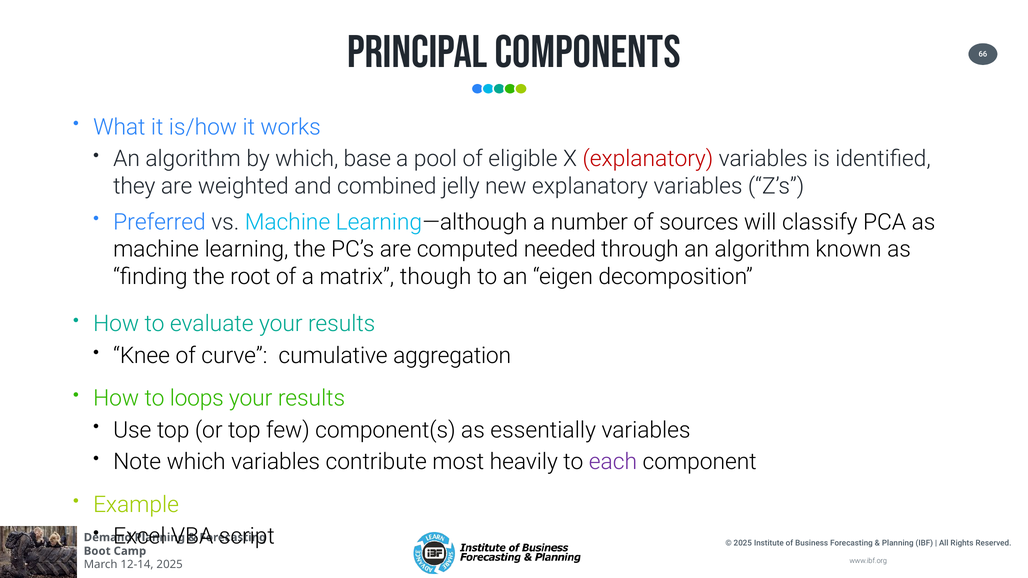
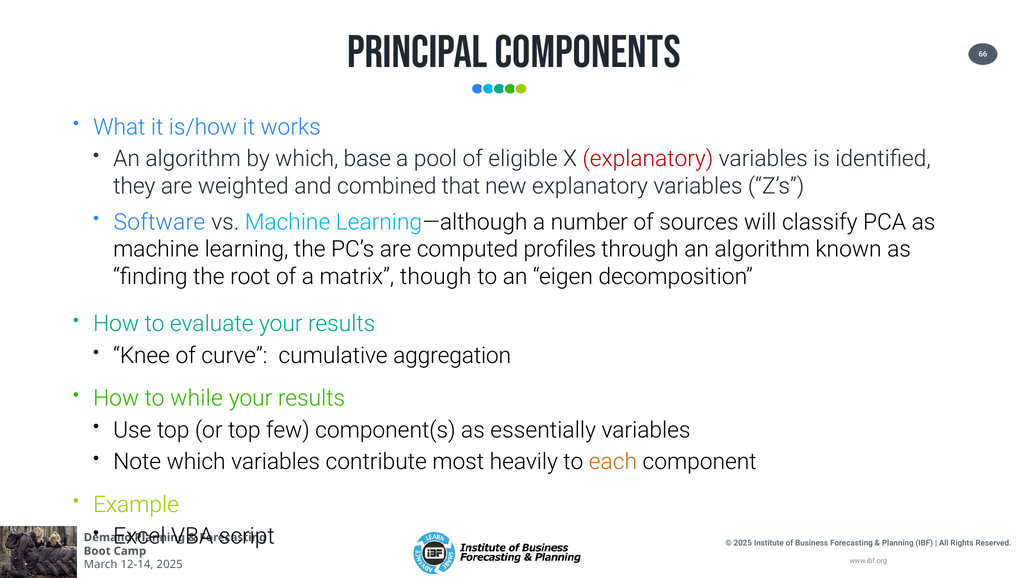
jelly: jelly -> that
Preferred: Preferred -> Software
needed: needed -> profiles
loops: loops -> while
each colour: purple -> orange
